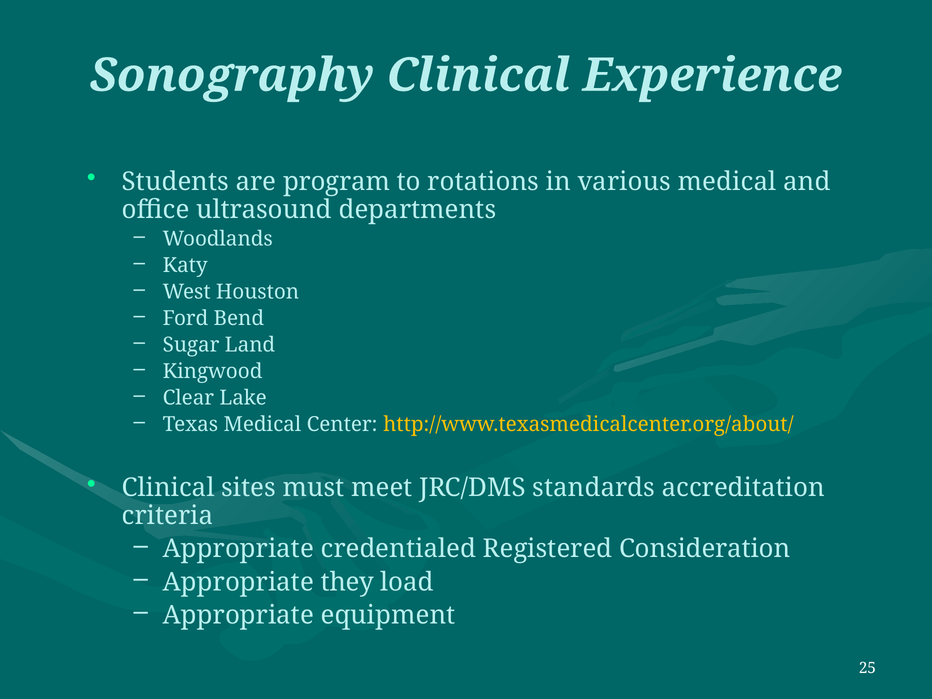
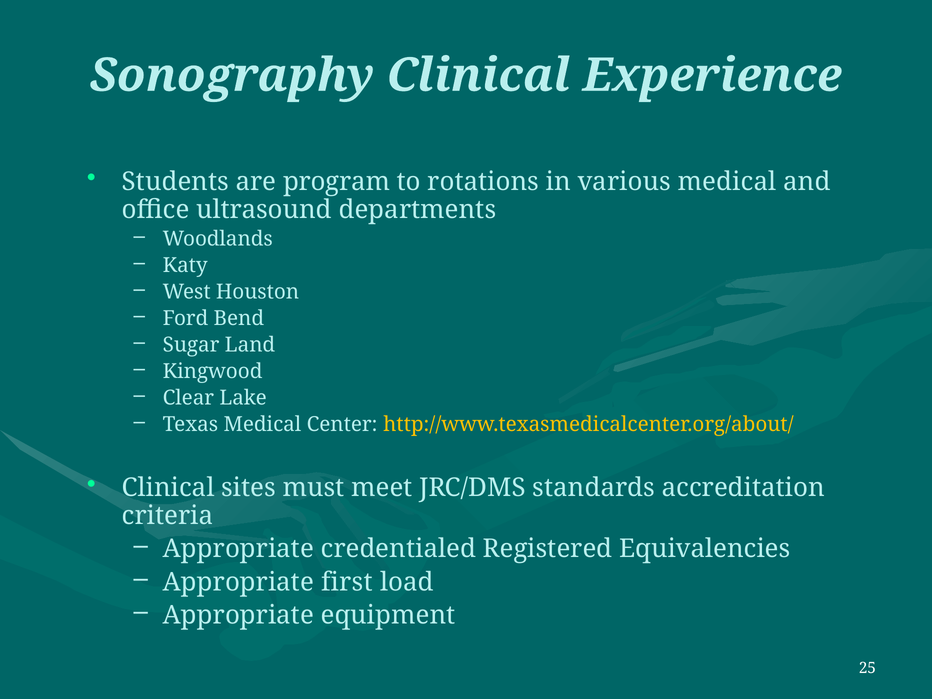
Consideration: Consideration -> Equivalencies
they: they -> first
